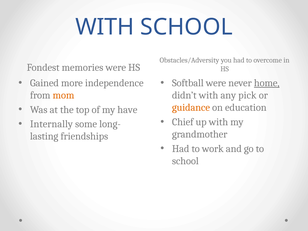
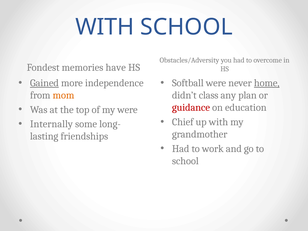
memories were: were -> have
Gained underline: none -> present
didn’t with: with -> class
pick: pick -> plan
guidance colour: orange -> red
my have: have -> were
